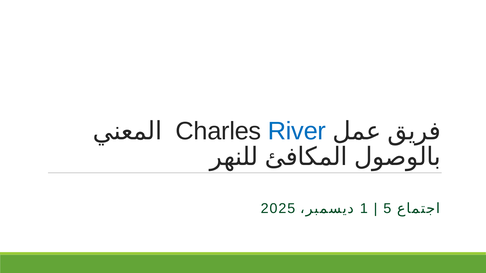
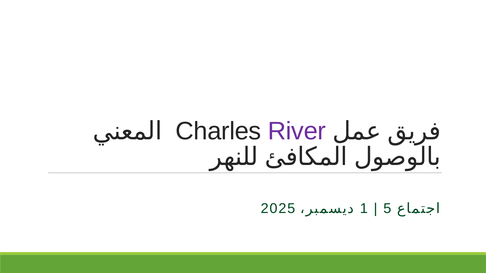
River colour: blue -> purple
